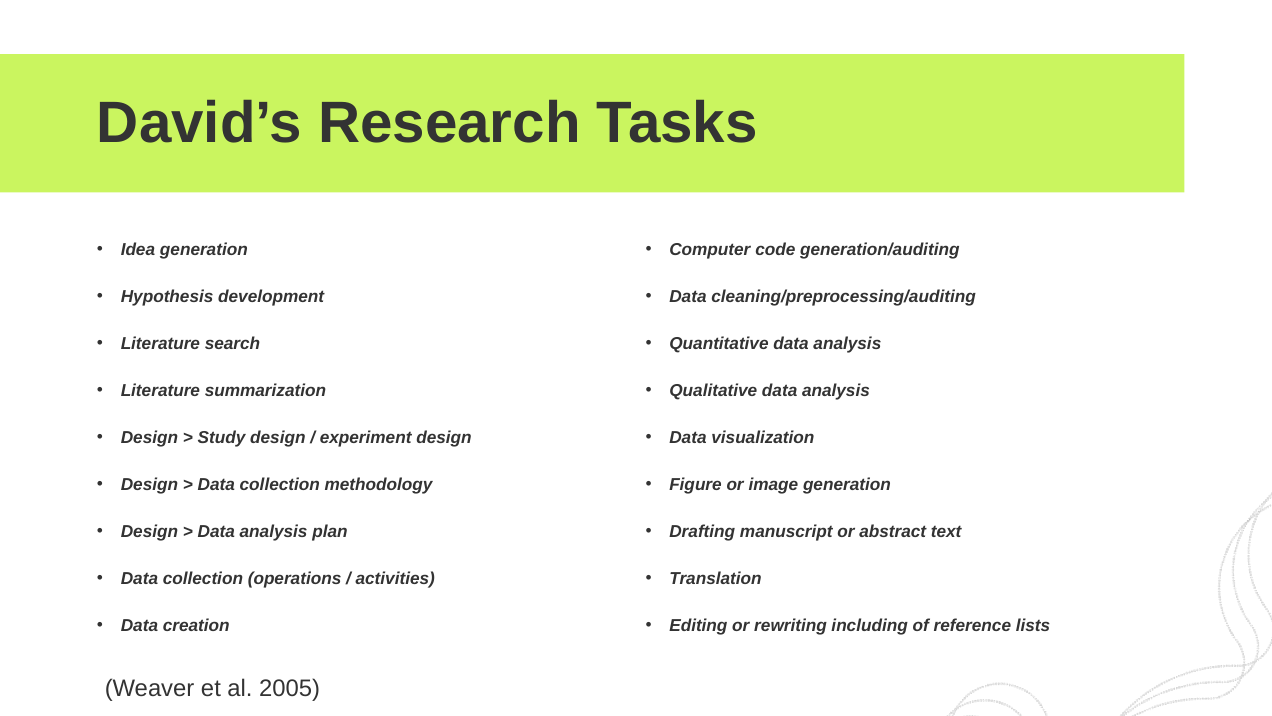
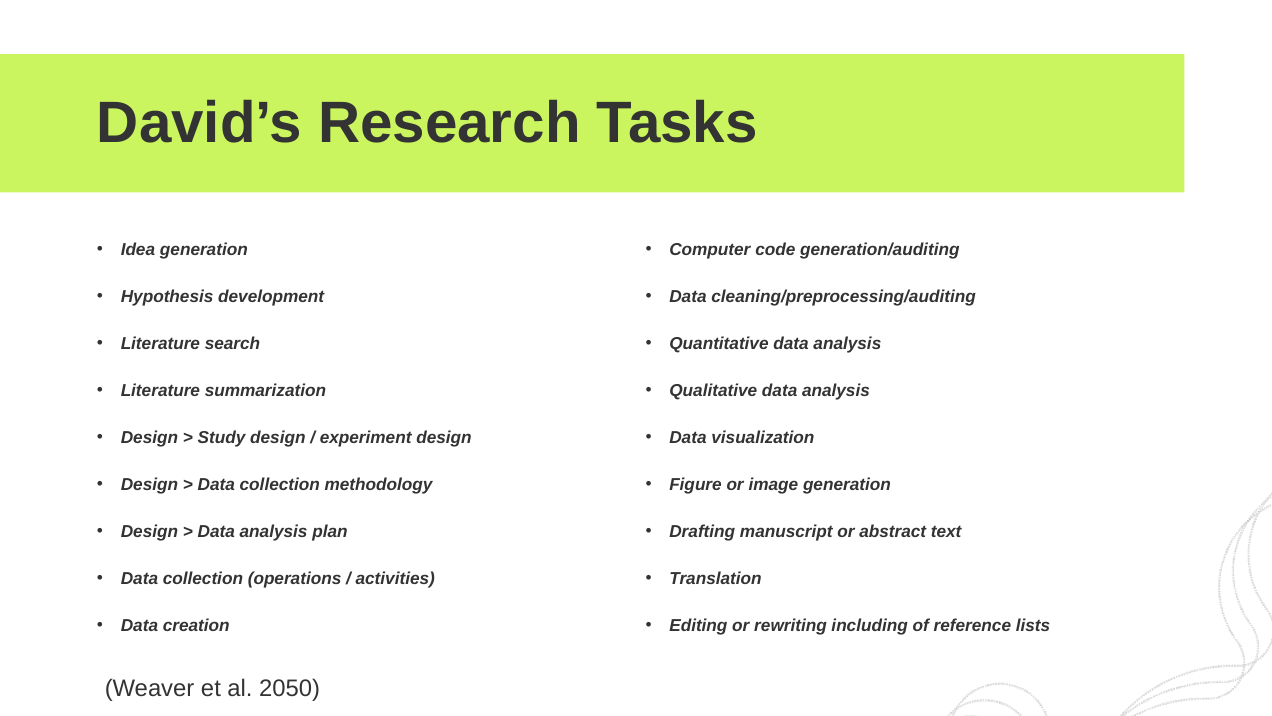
2005: 2005 -> 2050
